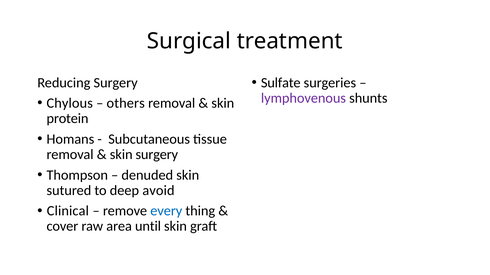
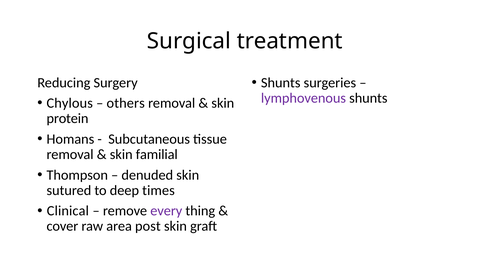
Sulfate at (281, 83): Sulfate -> Shunts
skin surgery: surgery -> familial
avoid: avoid -> times
every colour: blue -> purple
until: until -> post
